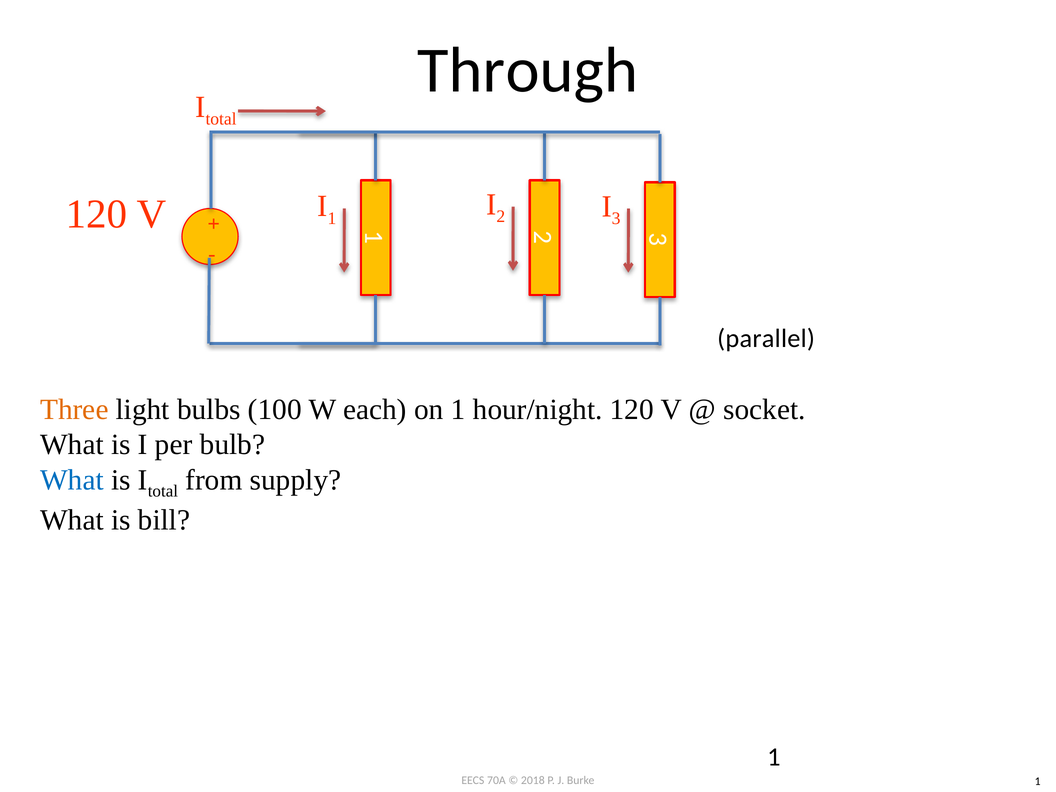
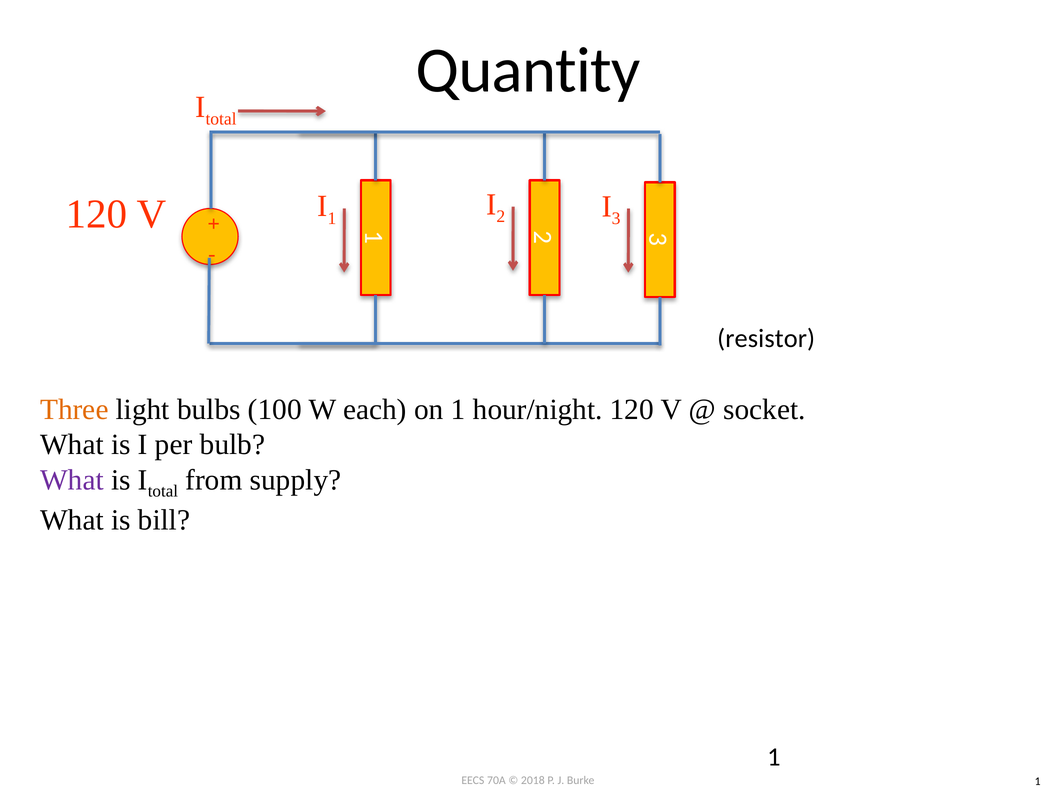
Through: Through -> Quantity
parallel: parallel -> resistor
What at (72, 480) colour: blue -> purple
